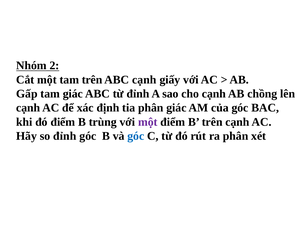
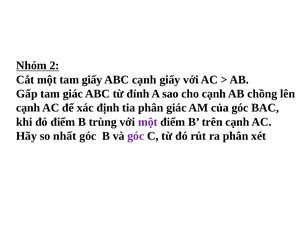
tam trên: trên -> giấy
so đỉnh: đỉnh -> nhất
góc at (136, 136) colour: blue -> purple
